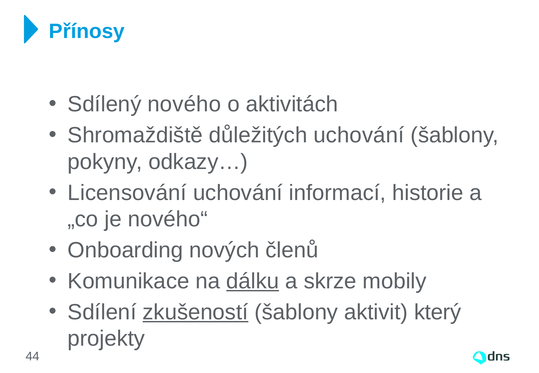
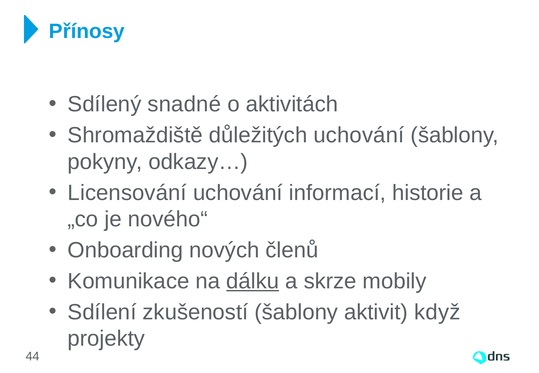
nového: nového -> snadné
zkušeností underline: present -> none
který: který -> když
